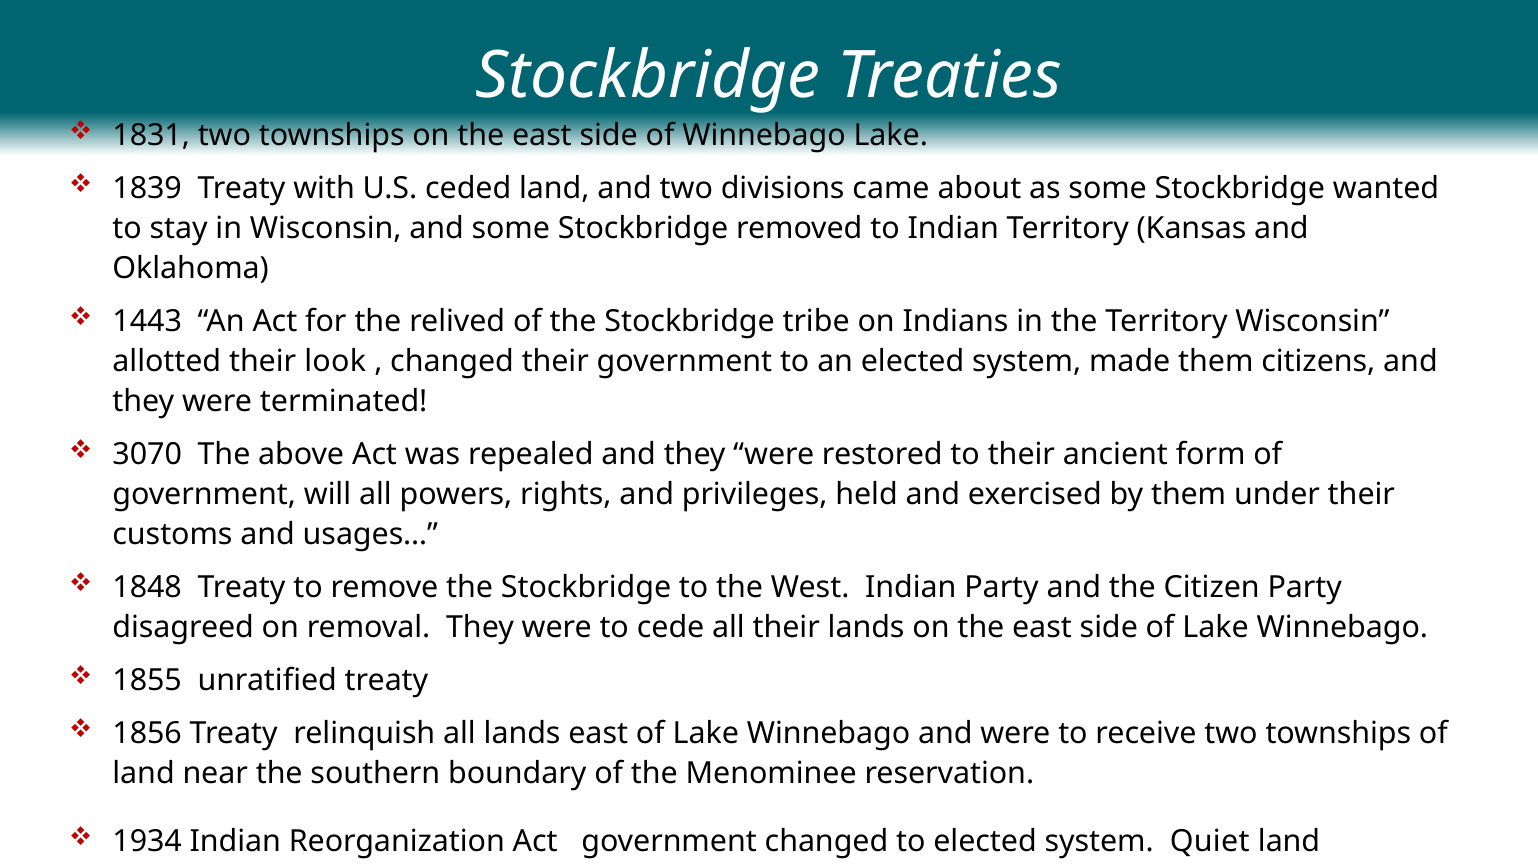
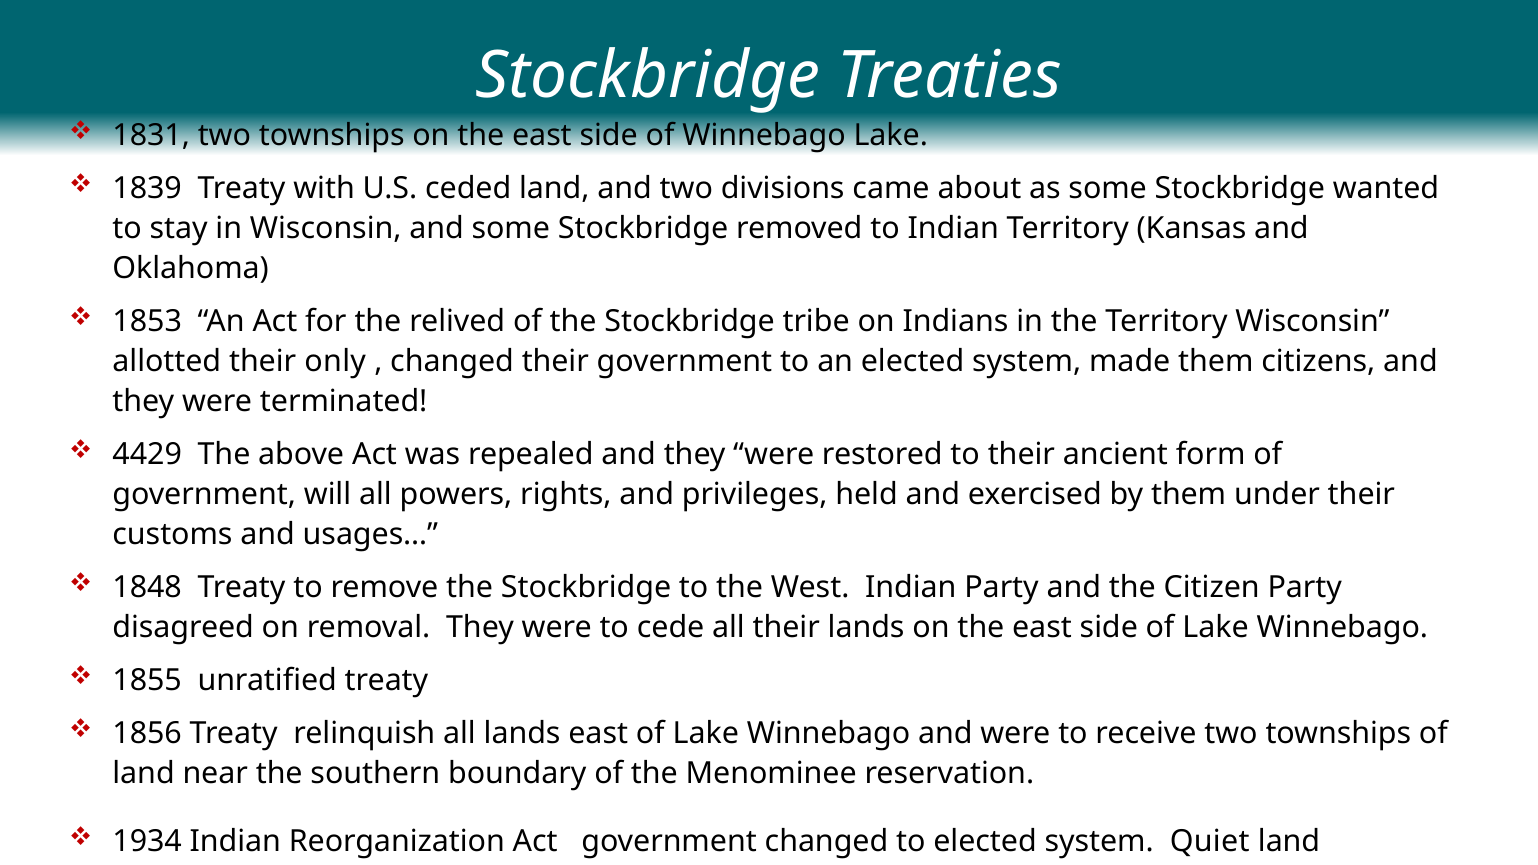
1443: 1443 -> 1853
look: look -> only
3070: 3070 -> 4429
